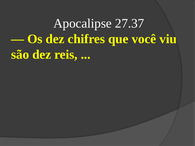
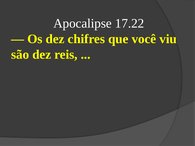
27.37: 27.37 -> 17.22
